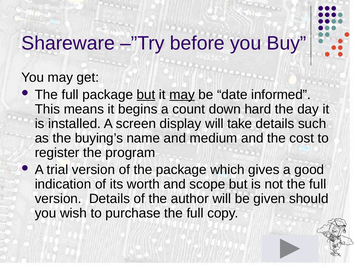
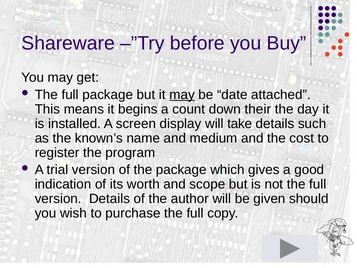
but at (146, 95) underline: present -> none
informed: informed -> attached
hard: hard -> their
buying’s: buying’s -> known’s
